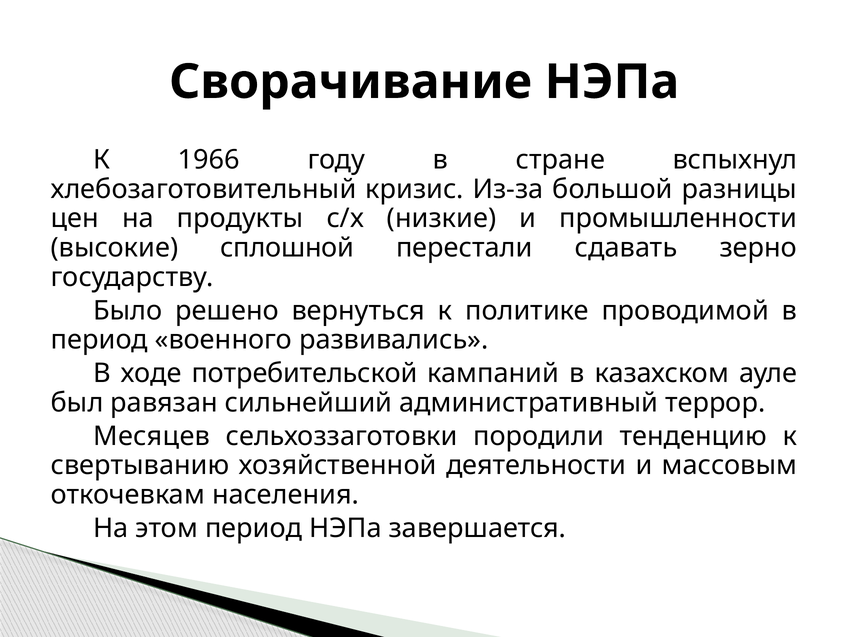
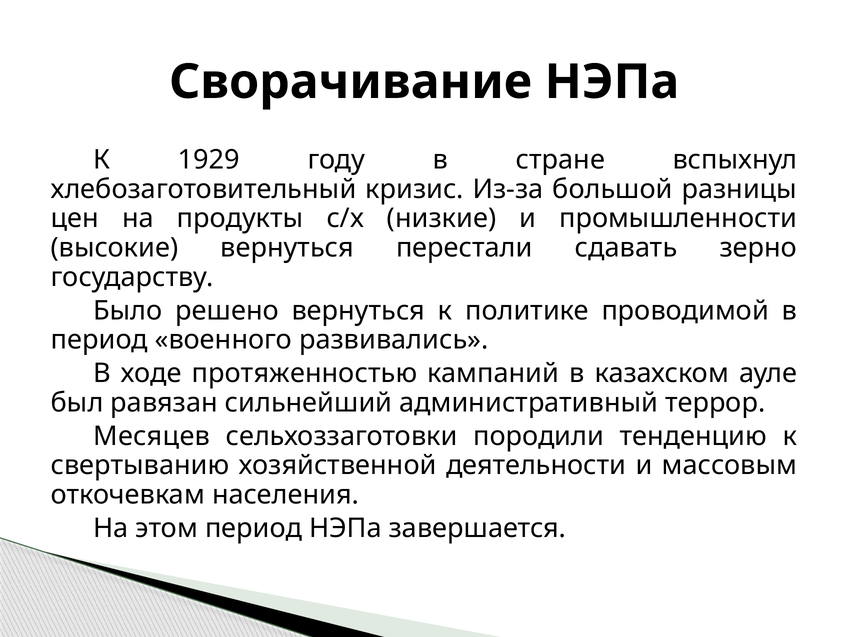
1966: 1966 -> 1929
высокие сплошной: сплошной -> вернуться
потребительской: потребительской -> протяженностью
